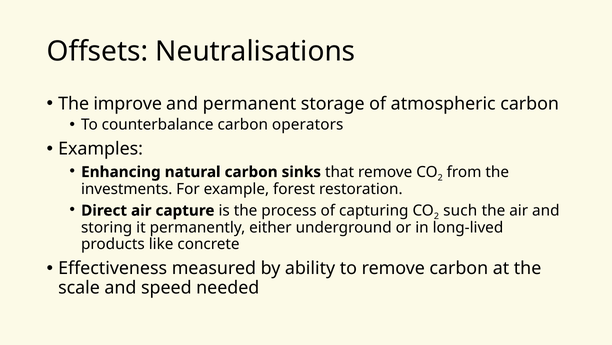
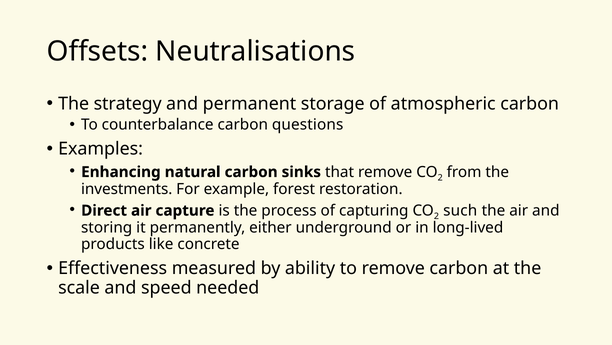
improve: improve -> strategy
operators: operators -> questions
